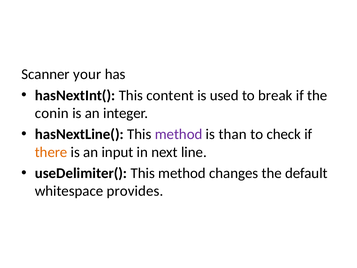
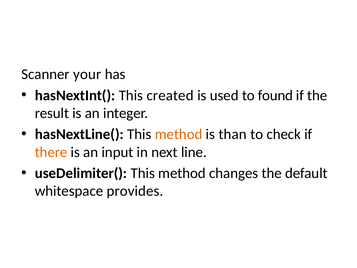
content: content -> created
break: break -> found
conin: conin -> result
method at (179, 134) colour: purple -> orange
